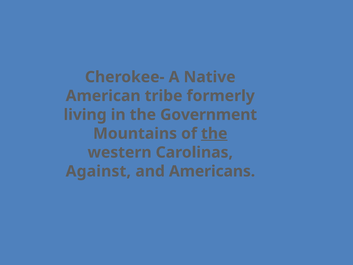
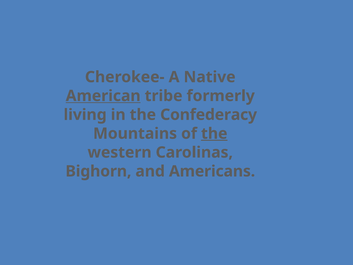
American underline: none -> present
Government: Government -> Confederacy
Against: Against -> Bighorn
